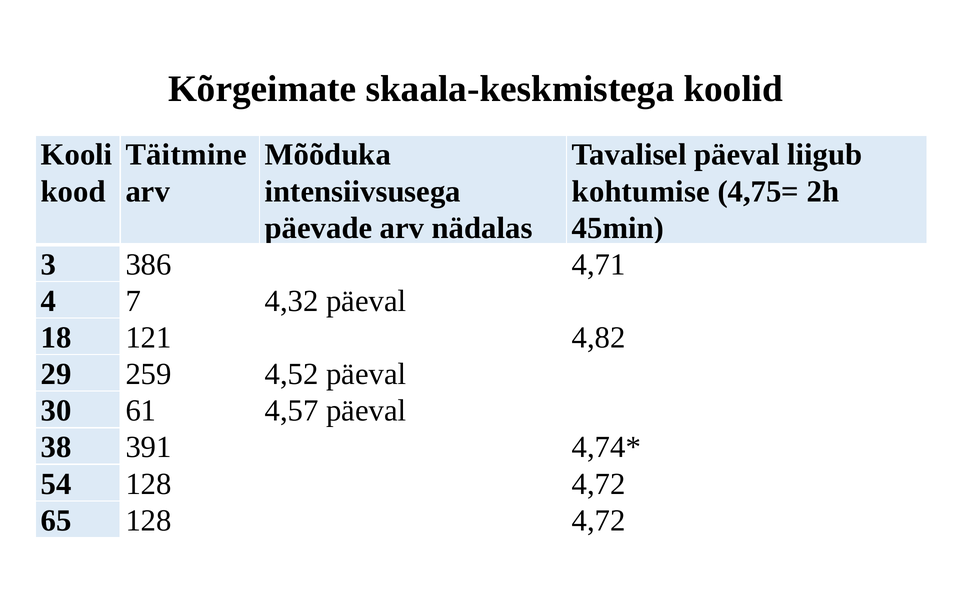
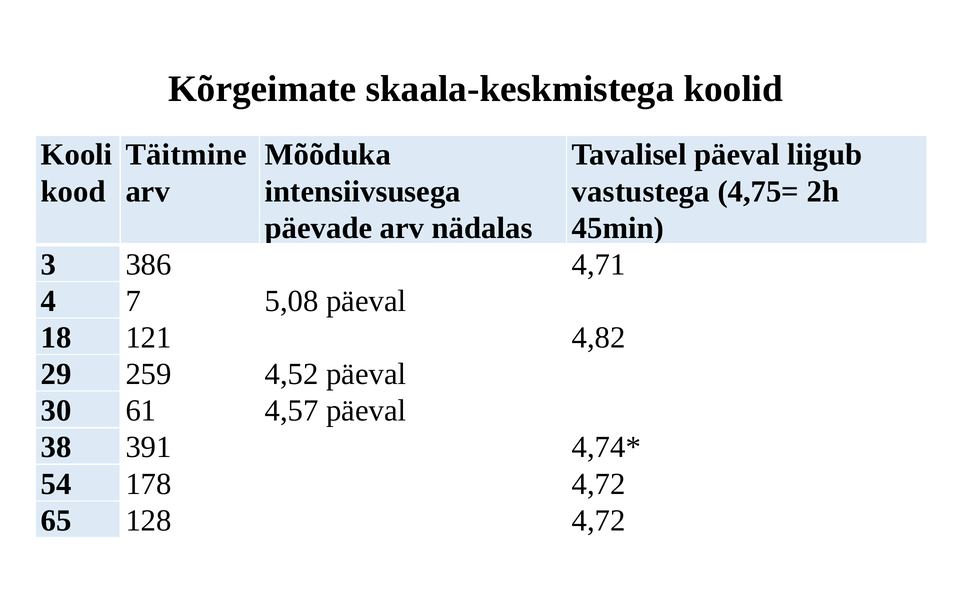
kohtumise: kohtumise -> vastustega
4,32: 4,32 -> 5,08
54 128: 128 -> 178
